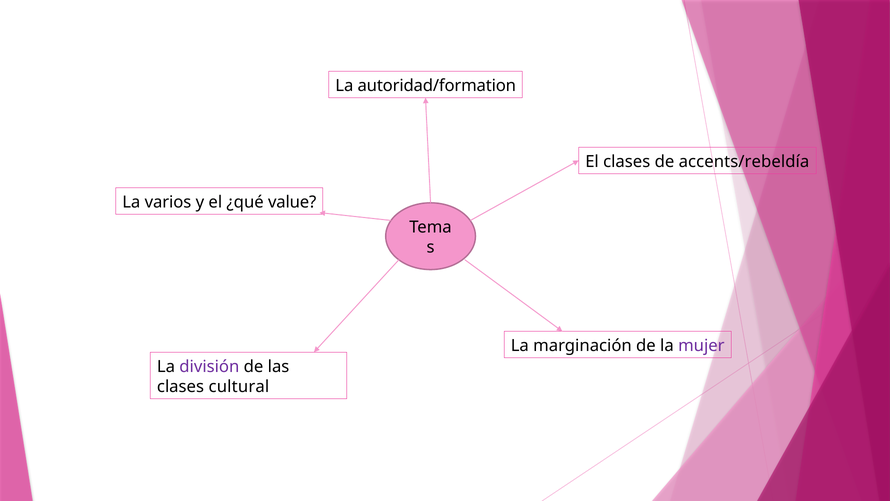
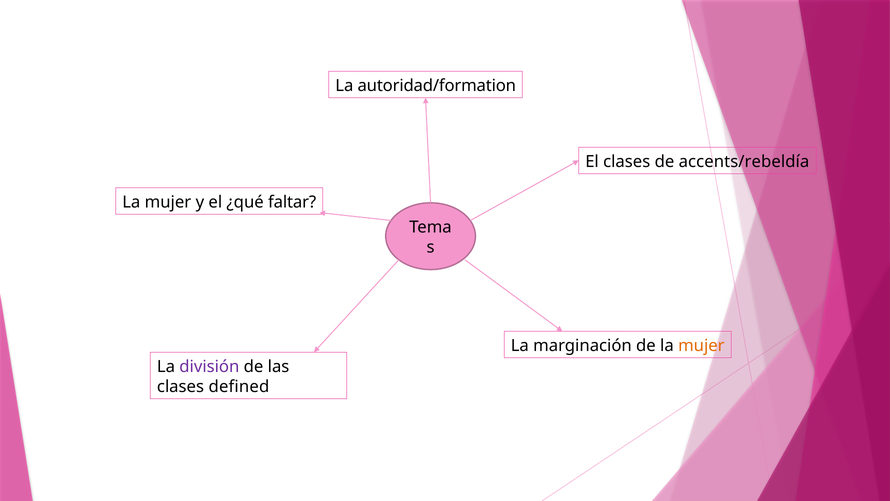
varios at (168, 202): varios -> mujer
value: value -> faltar
mujer at (701, 346) colour: purple -> orange
cultural: cultural -> defined
